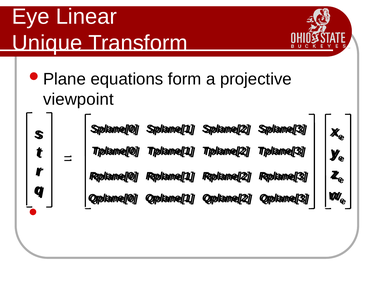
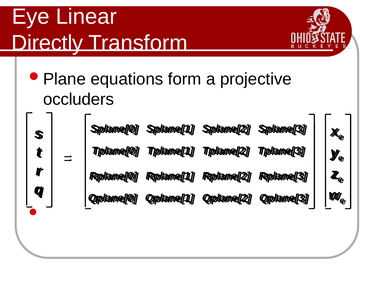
Unique: Unique -> Directly
viewpoint: viewpoint -> occluders
